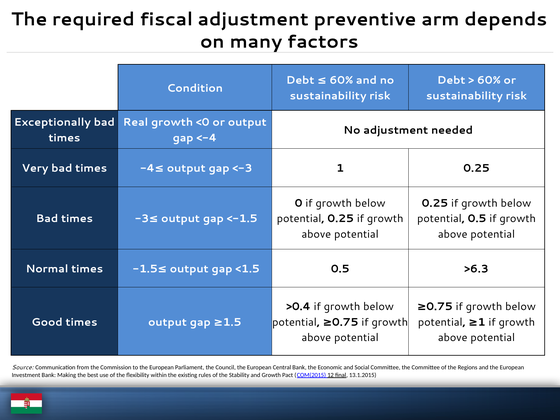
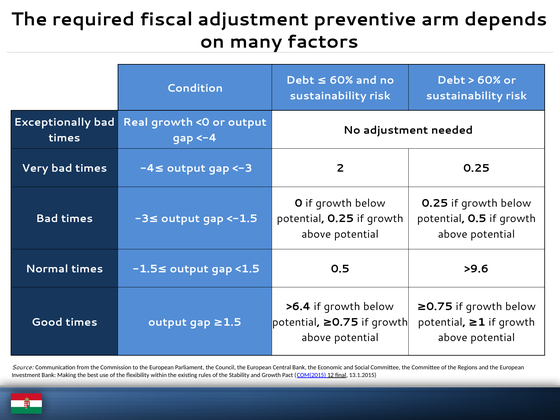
1 at (340, 168): 1 -> 2
>6.3: >6.3 -> >9.6
>0.4: >0.4 -> >6.4
